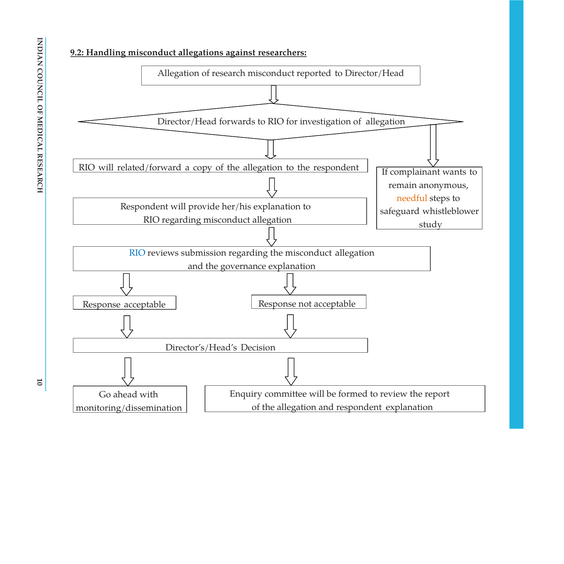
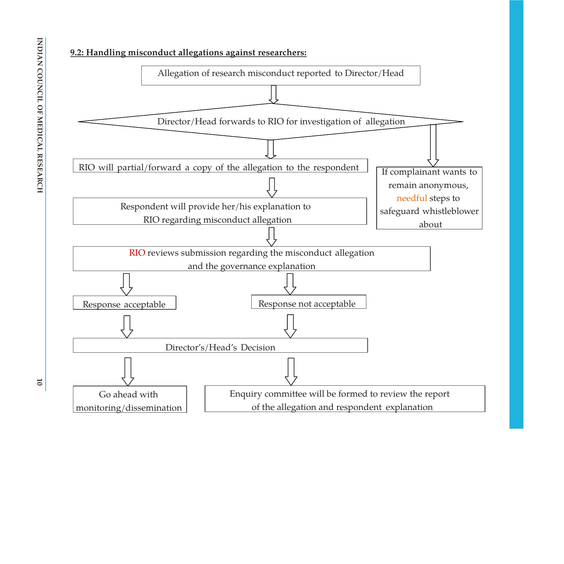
related/forward: related/forward -> partial/forward
study: study -> about
RIO at (137, 253) colour: blue -> red
